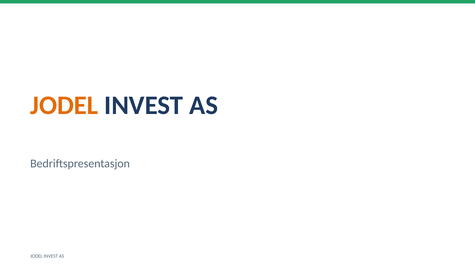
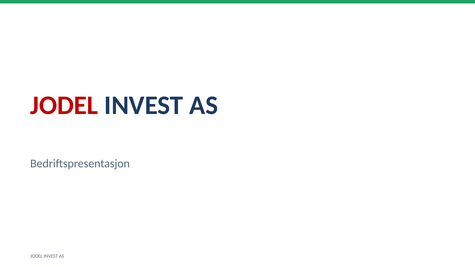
JODEL at (64, 105) colour: orange -> red
